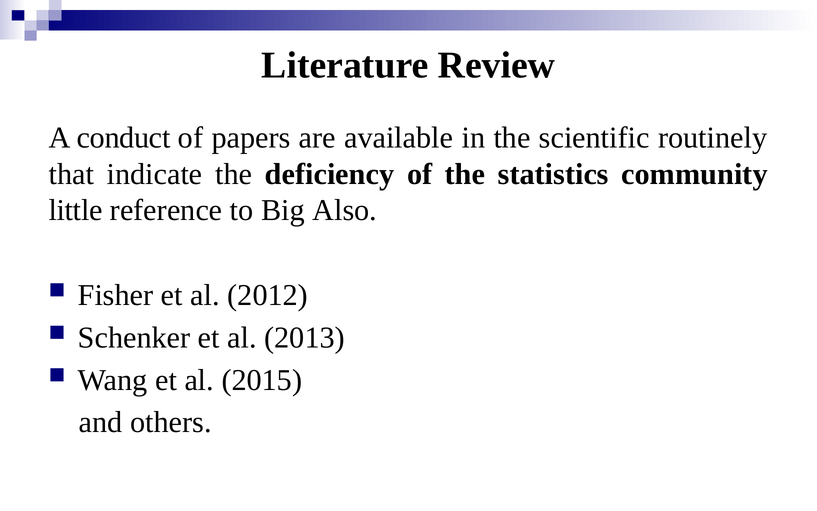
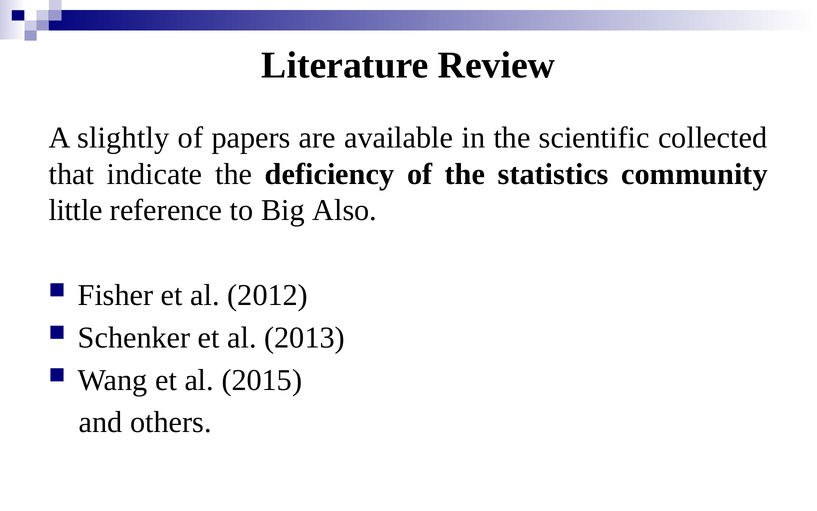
conduct: conduct -> slightly
routinely: routinely -> collected
